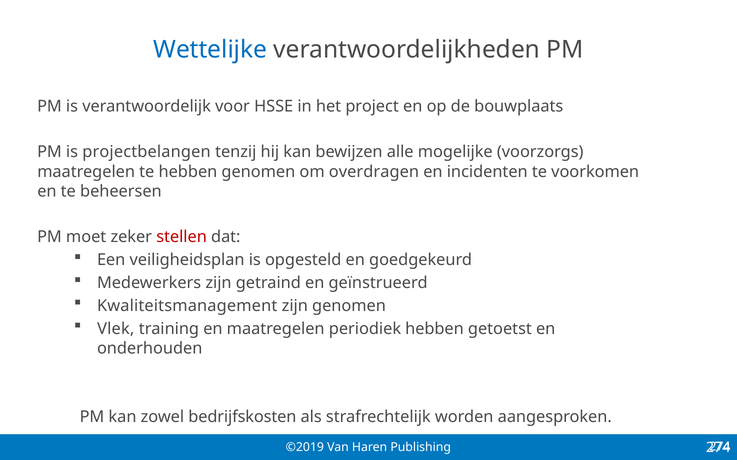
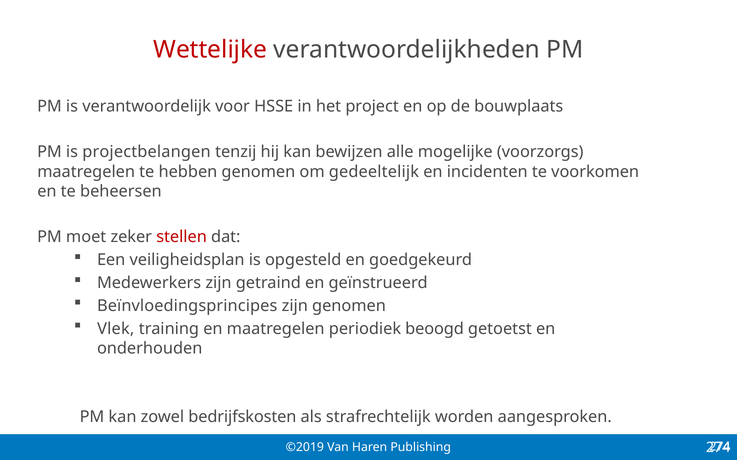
Wettelijke colour: blue -> red
overdragen: overdragen -> gedeeltelijk
Kwaliteitsmanagement: Kwaliteitsmanagement -> Beïnvloedingsprincipes
periodiek hebben: hebben -> beoogd
